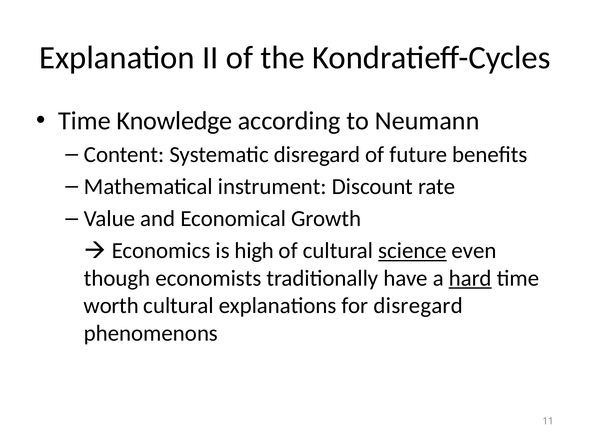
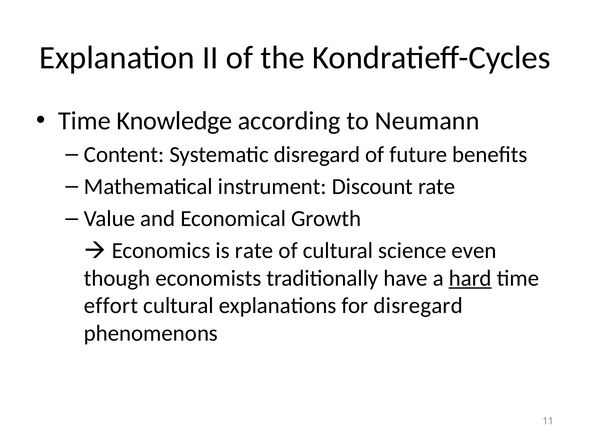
is high: high -> rate
science underline: present -> none
worth: worth -> effort
